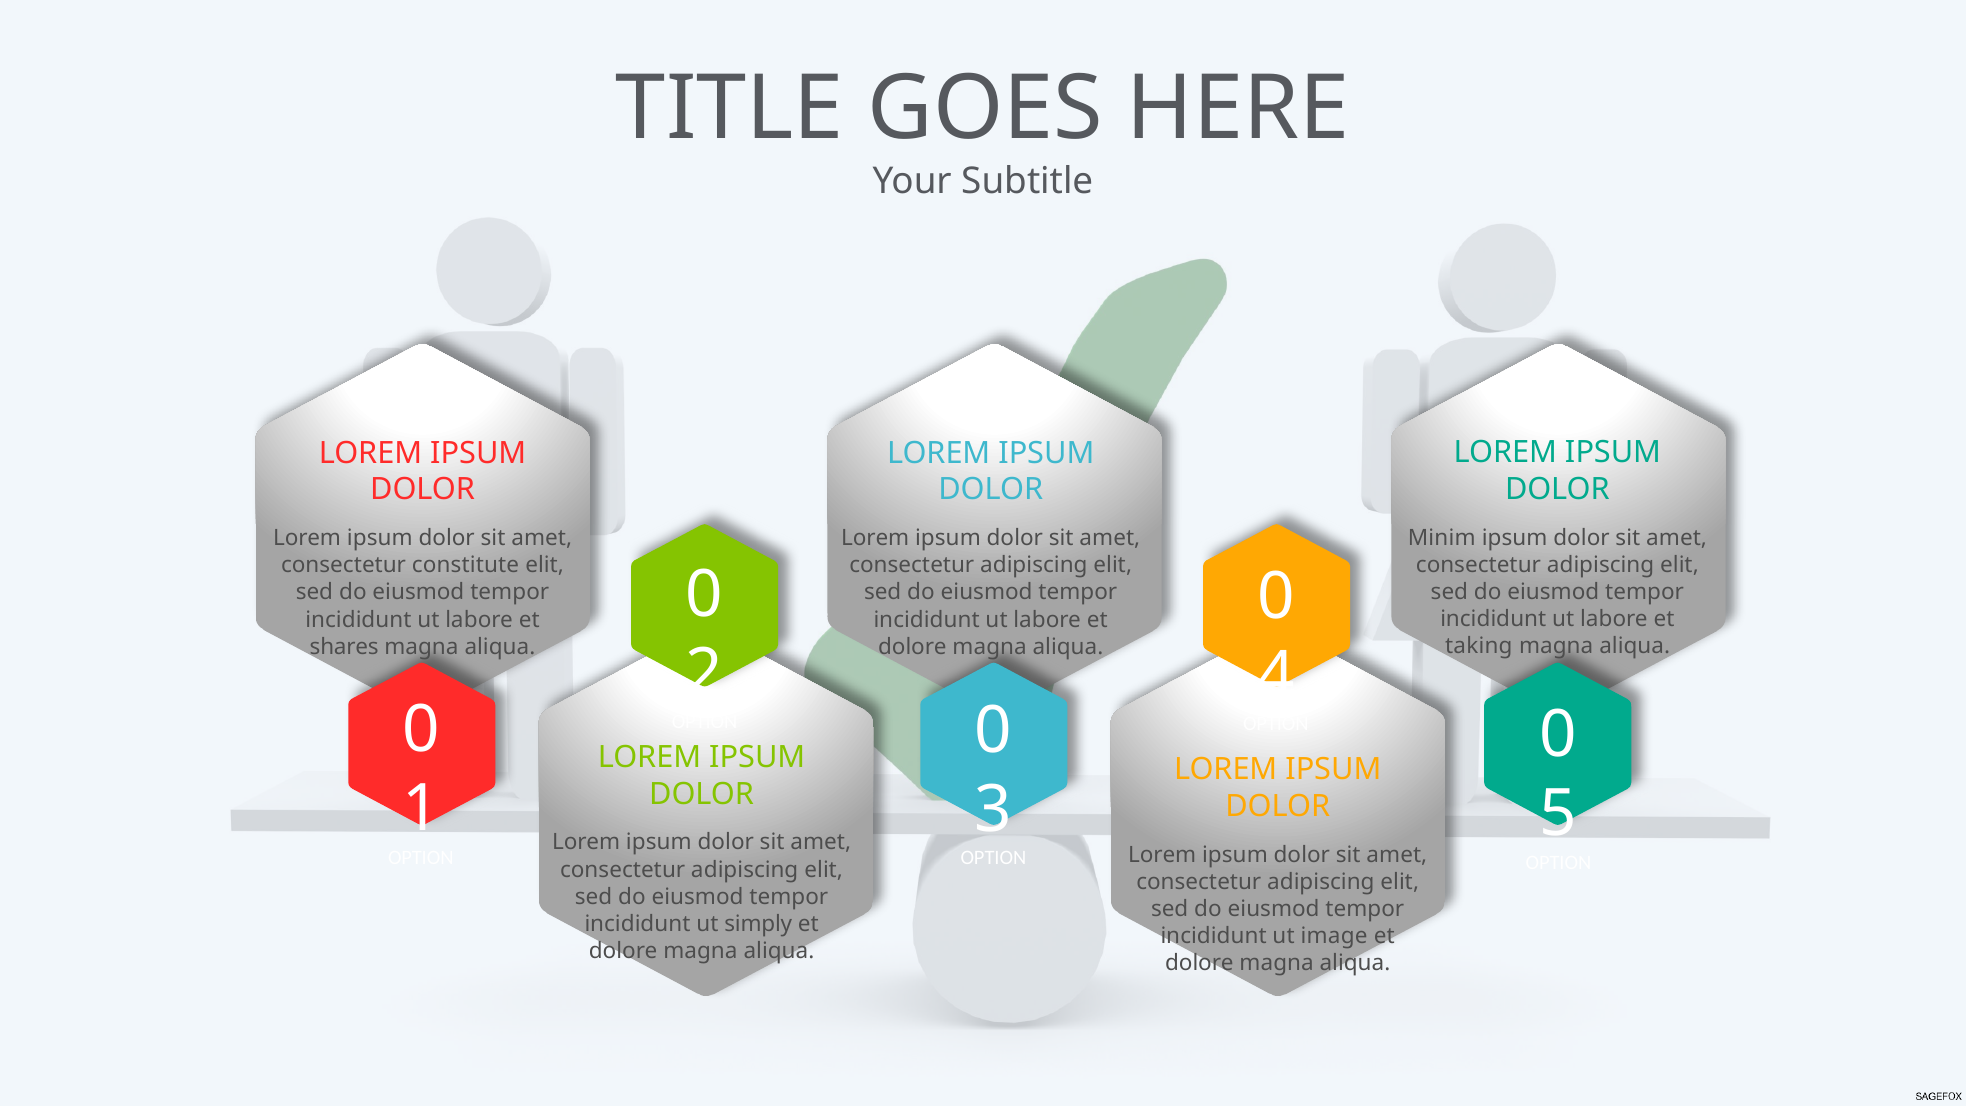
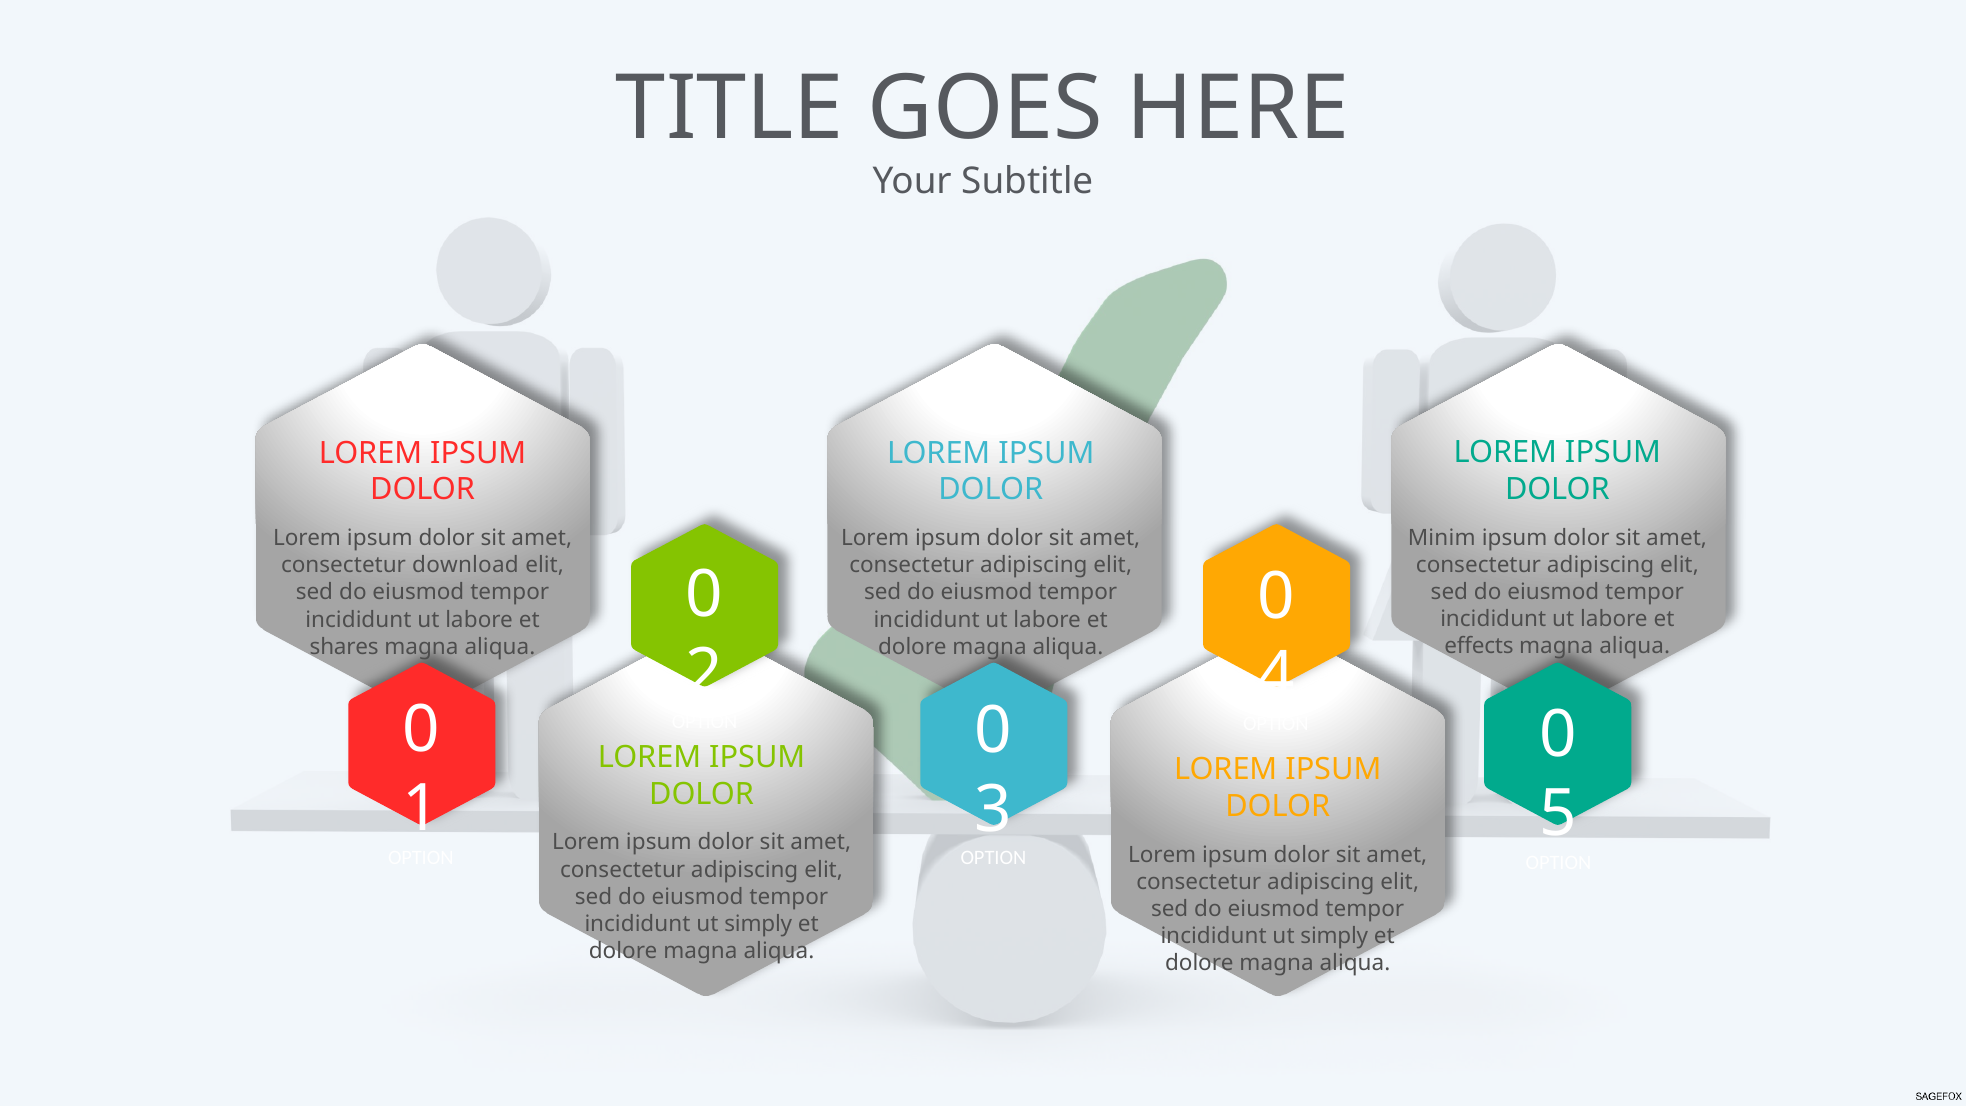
constitute: constitute -> download
taking: taking -> effects
image at (1334, 936): image -> simply
